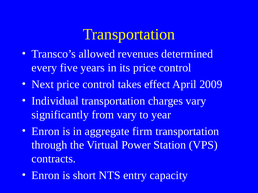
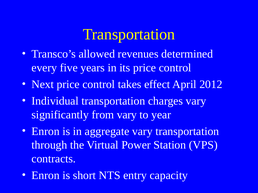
2009: 2009 -> 2012
aggregate firm: firm -> vary
